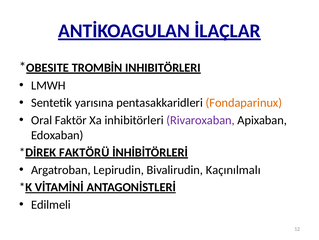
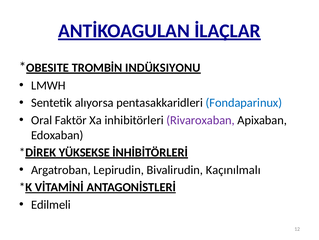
TROMBİN INHIBITÖRLERI: INHIBITÖRLERI -> INDÜKSIYONU
yarısına: yarısına -> alıyorsa
Fondaparinux colour: orange -> blue
FAKTÖRÜ: FAKTÖRÜ -> YÜKSEKSE
